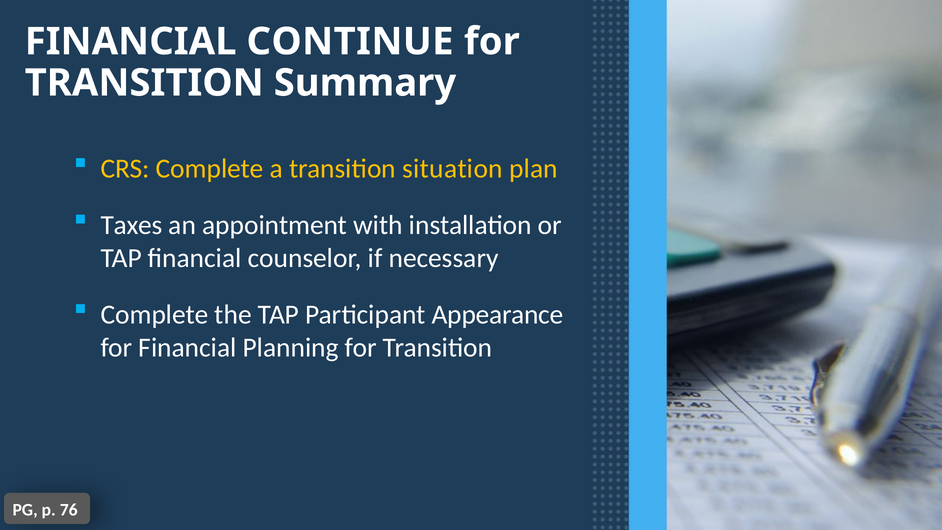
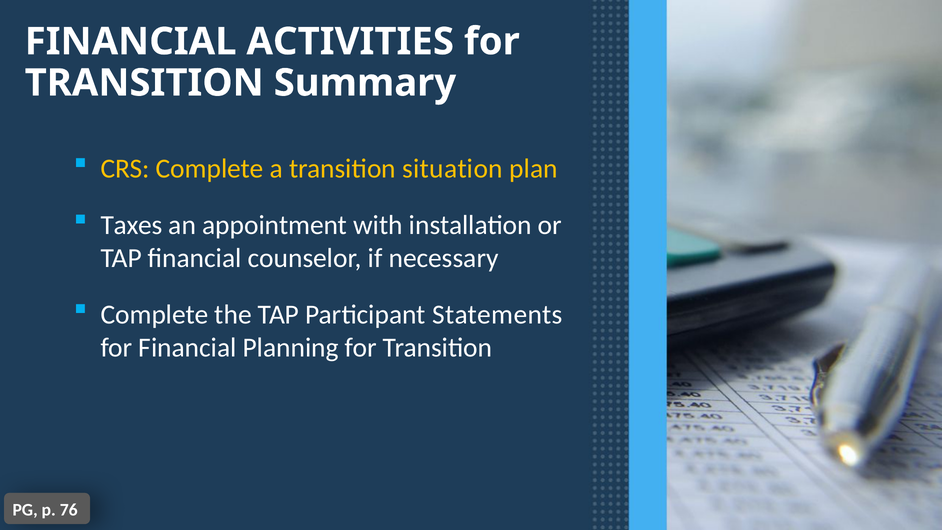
CONTINUE: CONTINUE -> ACTIVITIES
Appearance: Appearance -> Statements
